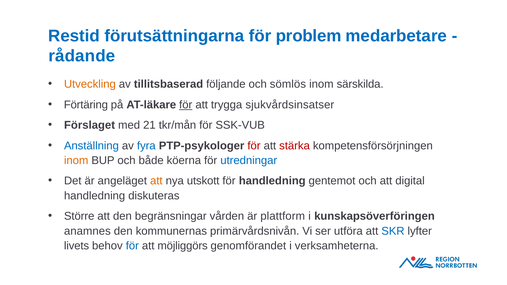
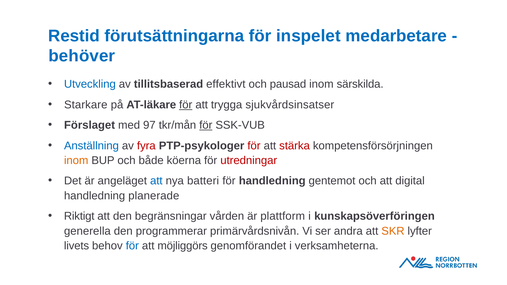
problem: problem -> inspelet
rådande: rådande -> behöver
Utveckling colour: orange -> blue
följande: följande -> effektivt
sömlös: sömlös -> pausad
Förtäring: Förtäring -> Starkare
21: 21 -> 97
för at (206, 125) underline: none -> present
fyra colour: blue -> red
utredningar colour: blue -> red
att at (156, 181) colour: orange -> blue
utskott: utskott -> batteri
diskuteras: diskuteras -> planerade
Större: Större -> Riktigt
anamnes: anamnes -> generella
kommunernas: kommunernas -> programmerar
utföra: utföra -> andra
SKR colour: blue -> orange
